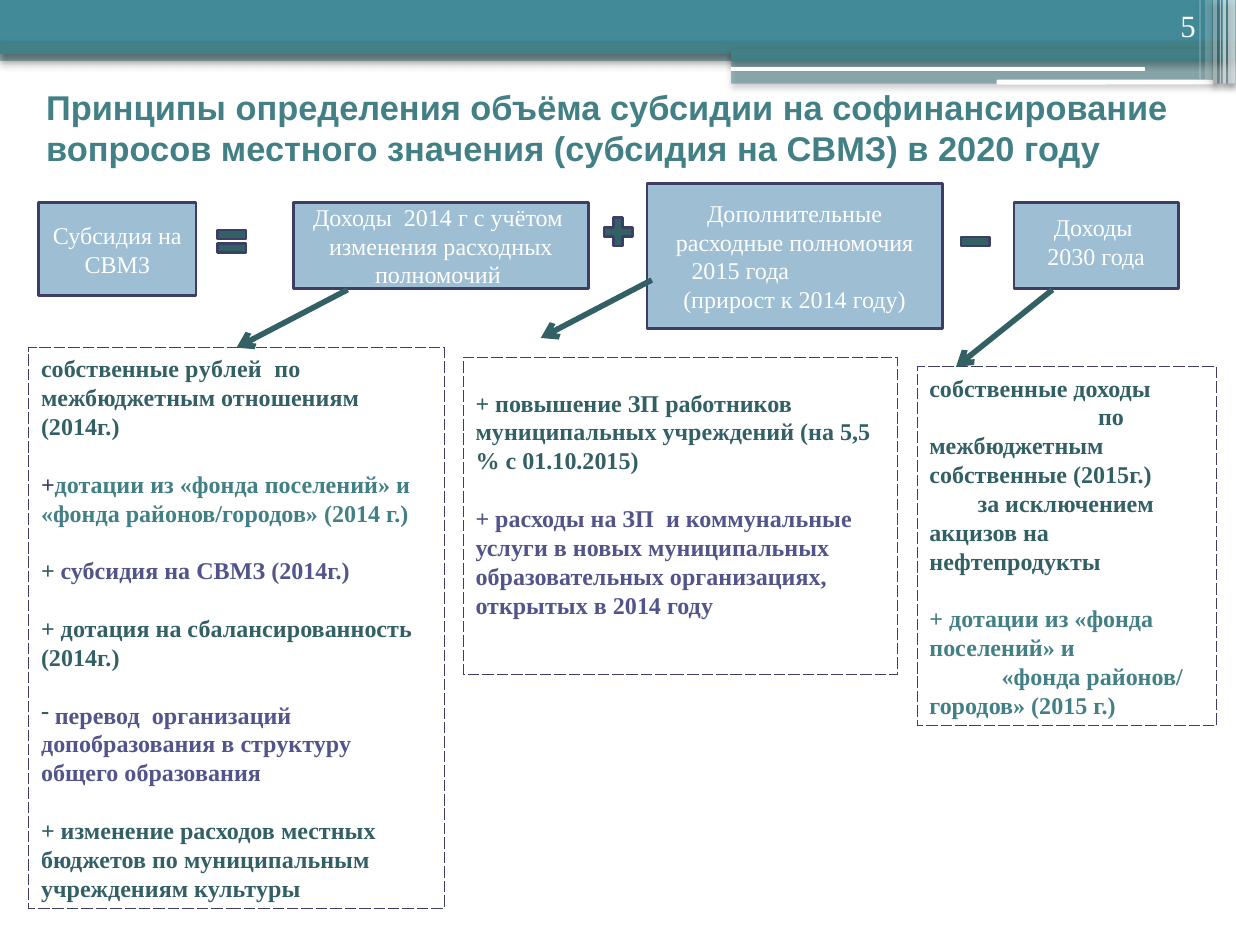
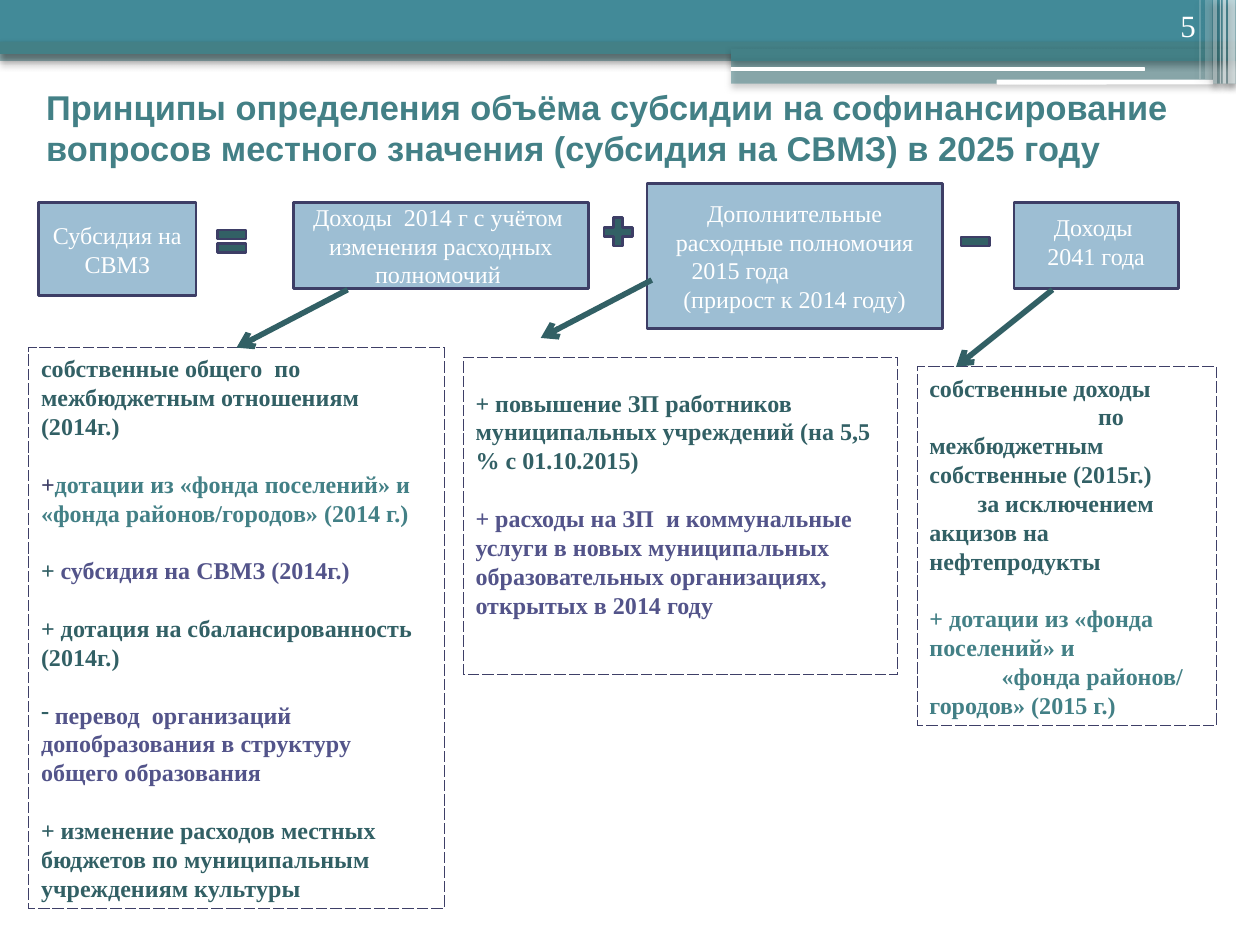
2020: 2020 -> 2025
2030: 2030 -> 2041
собственные рублей: рублей -> общего
